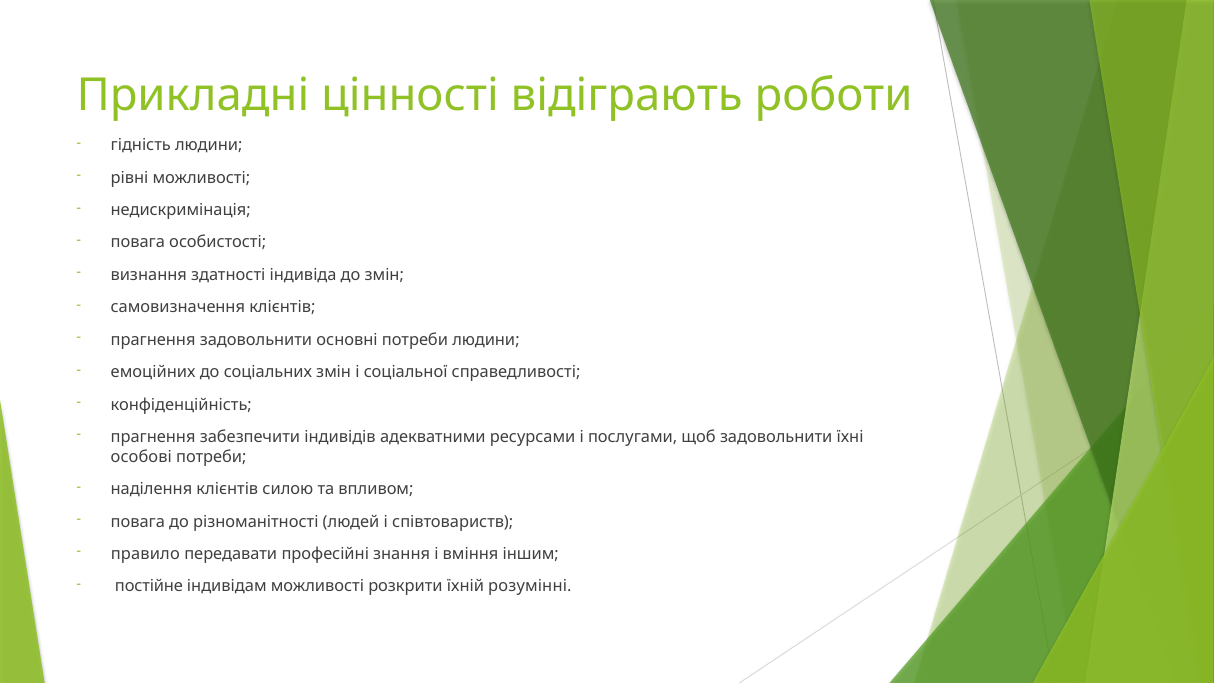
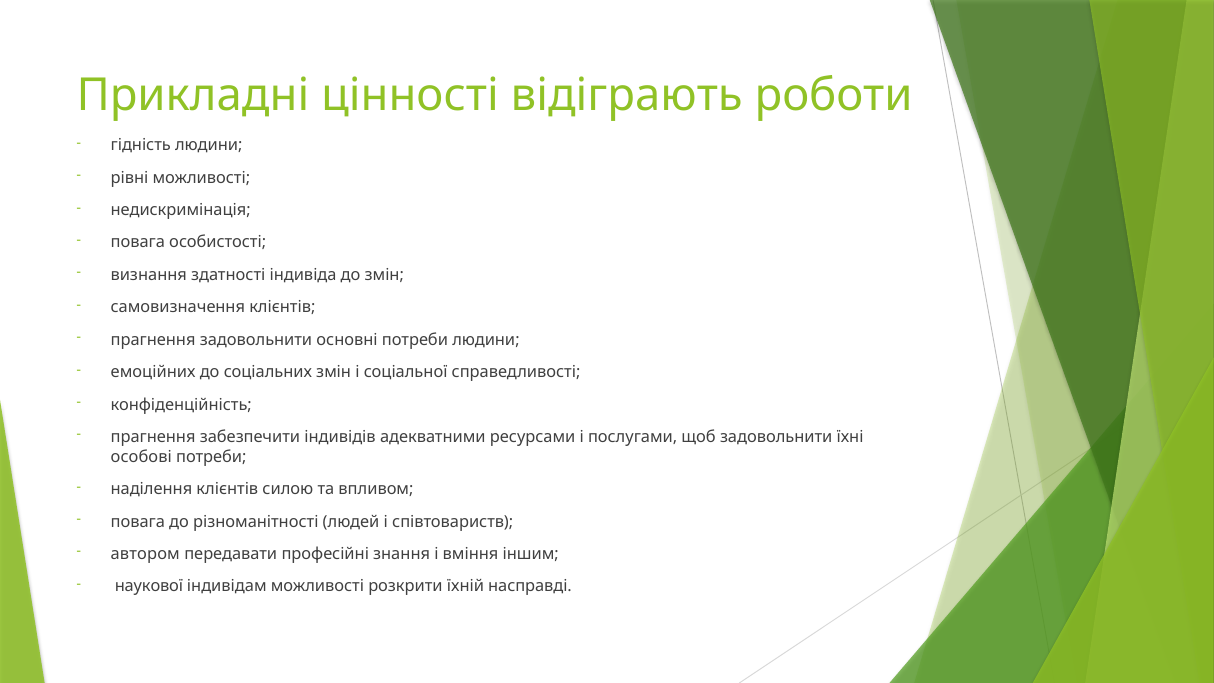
правило: правило -> автором
постійне: постійне -> наукової
розумінні: розумінні -> насправді
